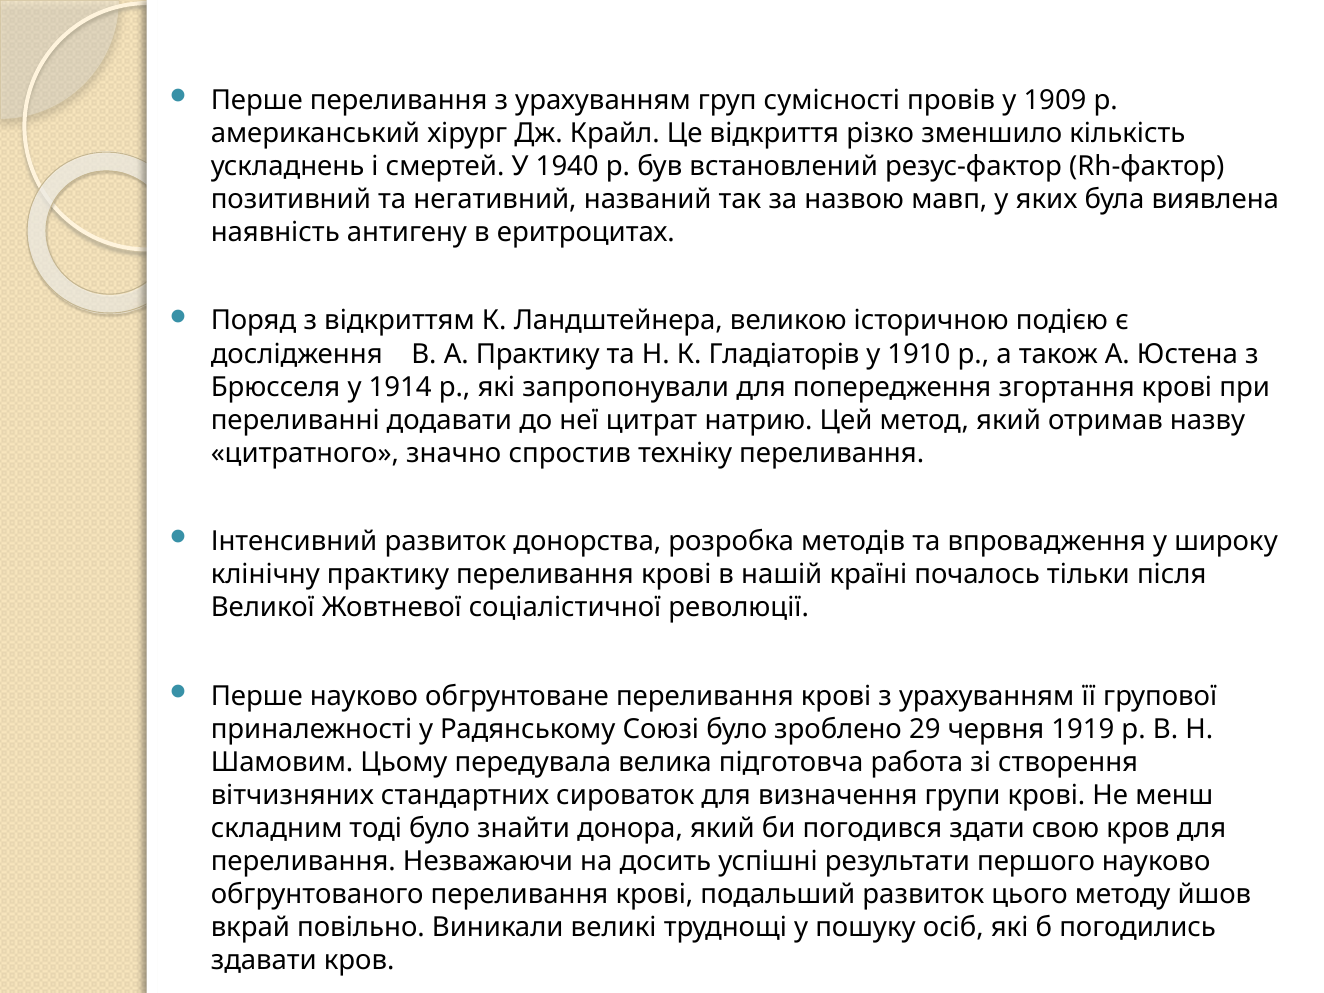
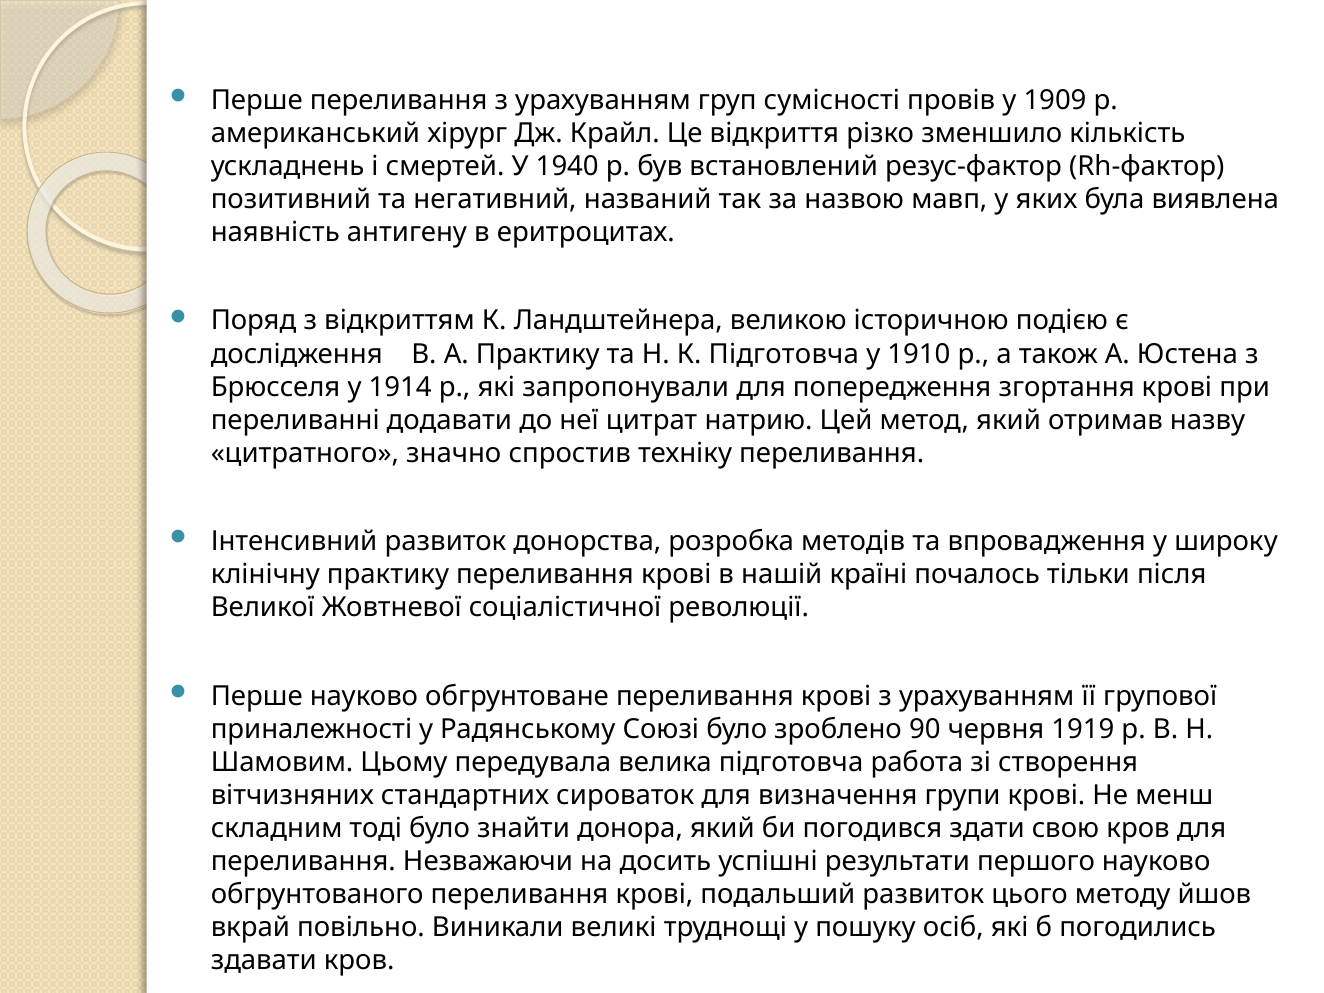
К Гладіаторів: Гладіаторів -> Підготовча
29: 29 -> 90
